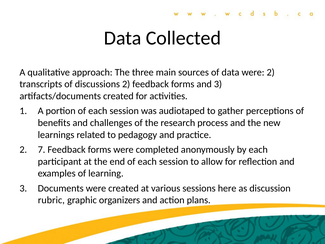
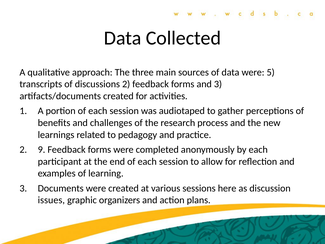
were 2: 2 -> 5
7: 7 -> 9
rubric: rubric -> issues
